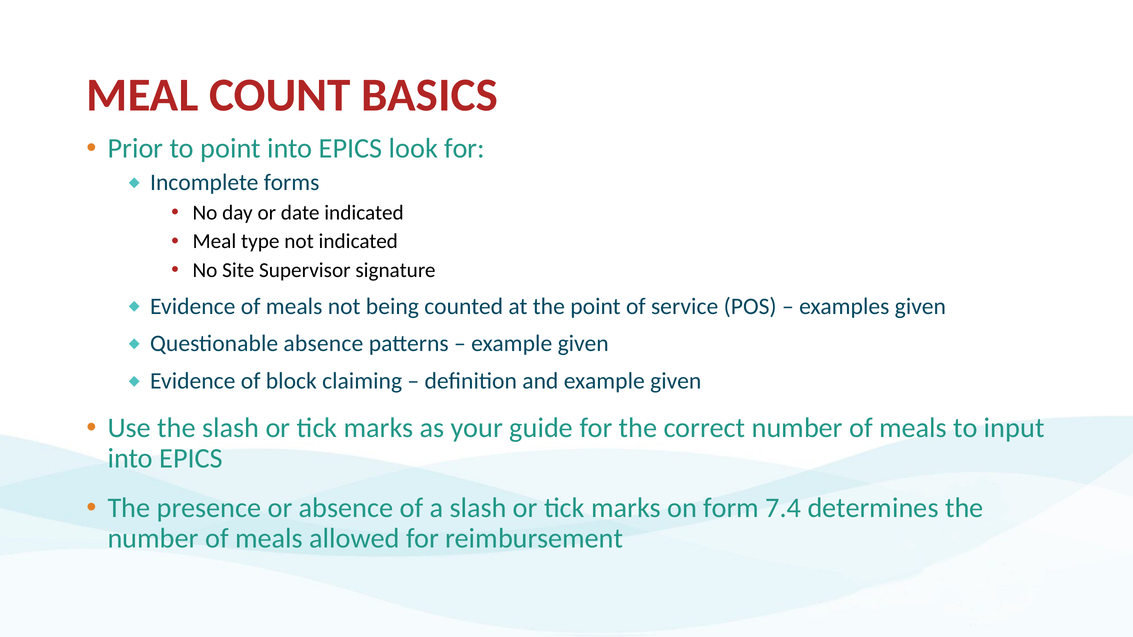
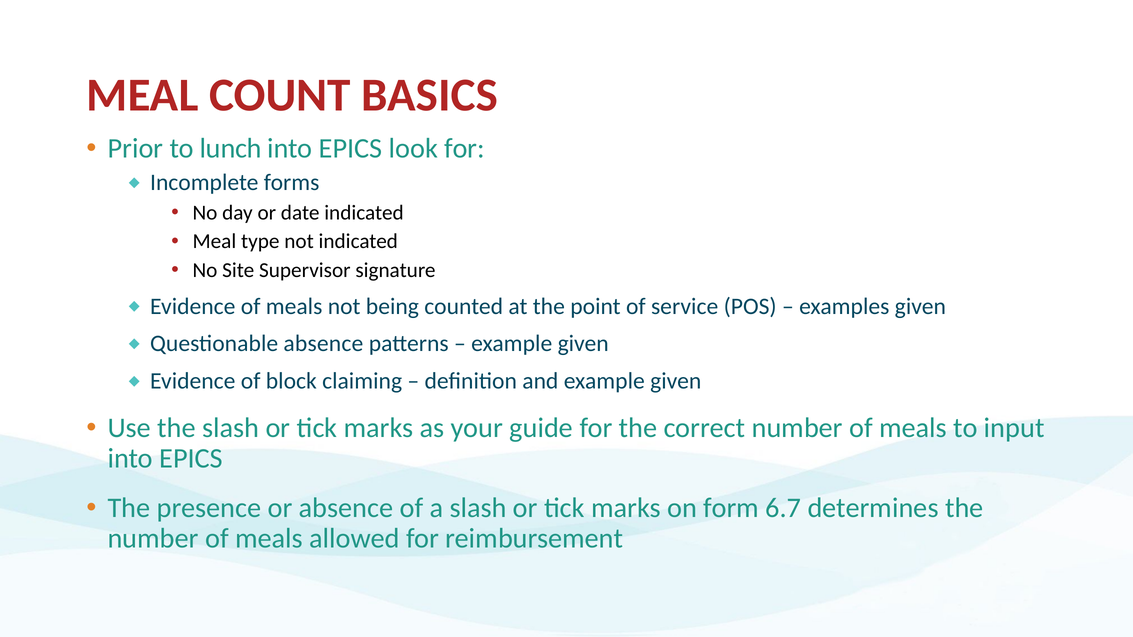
to point: point -> lunch
7.4: 7.4 -> 6.7
